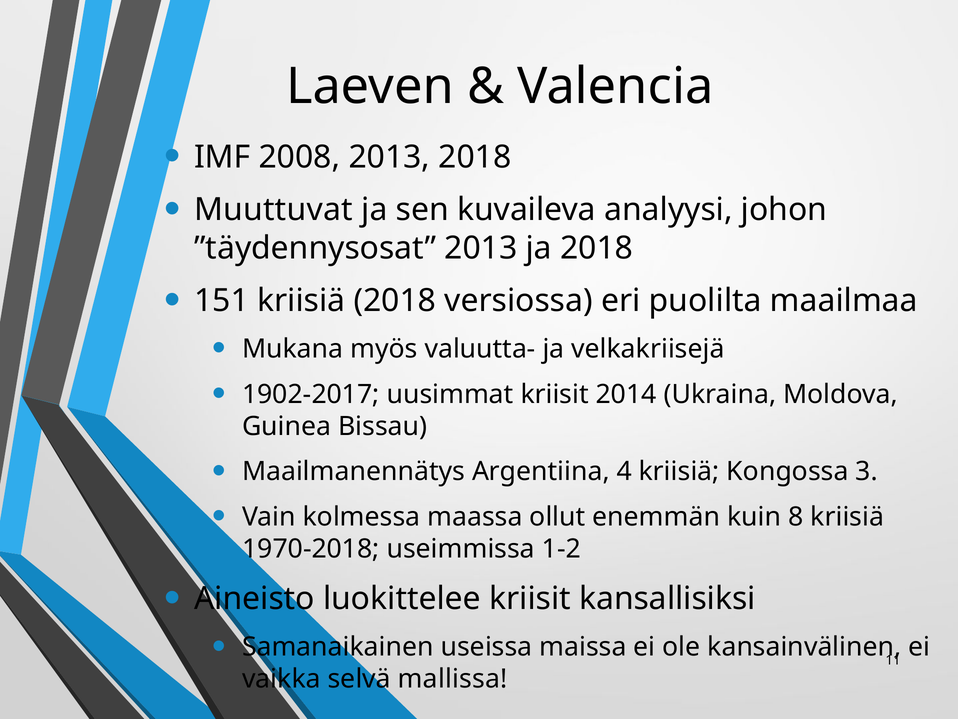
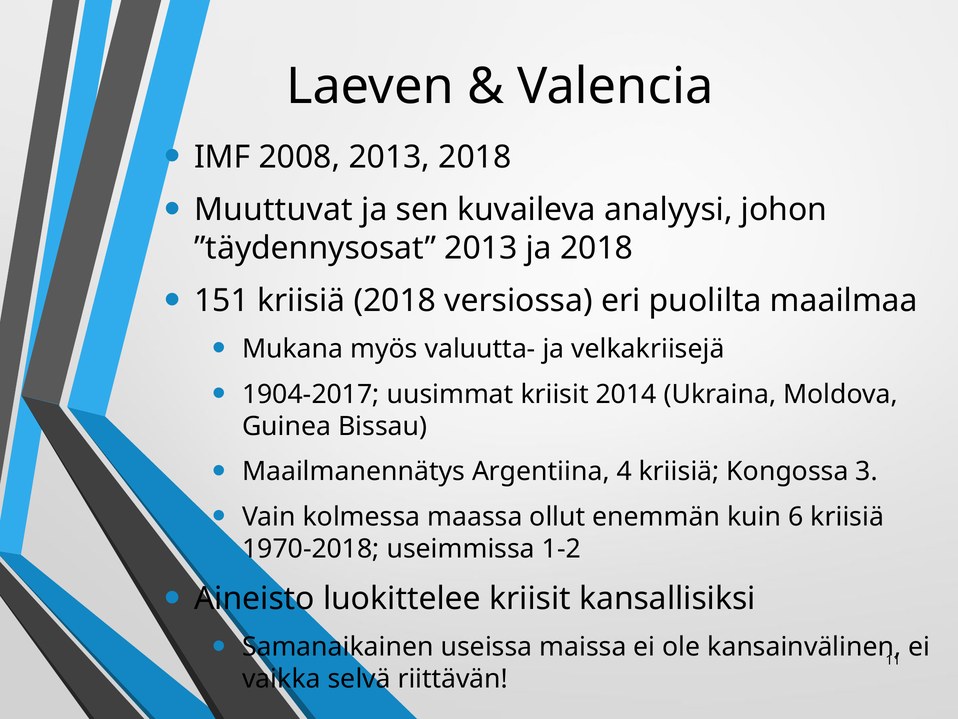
1902-2017: 1902-2017 -> 1904-2017
8: 8 -> 6
mallissa: mallissa -> riittävän
